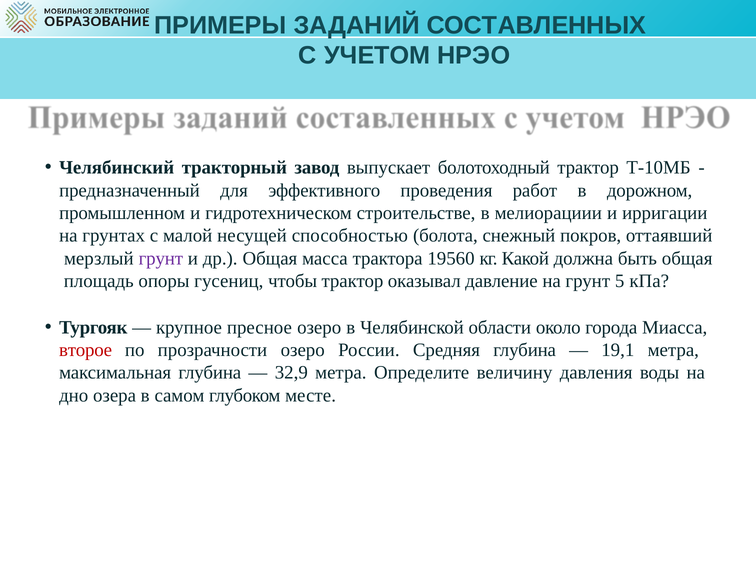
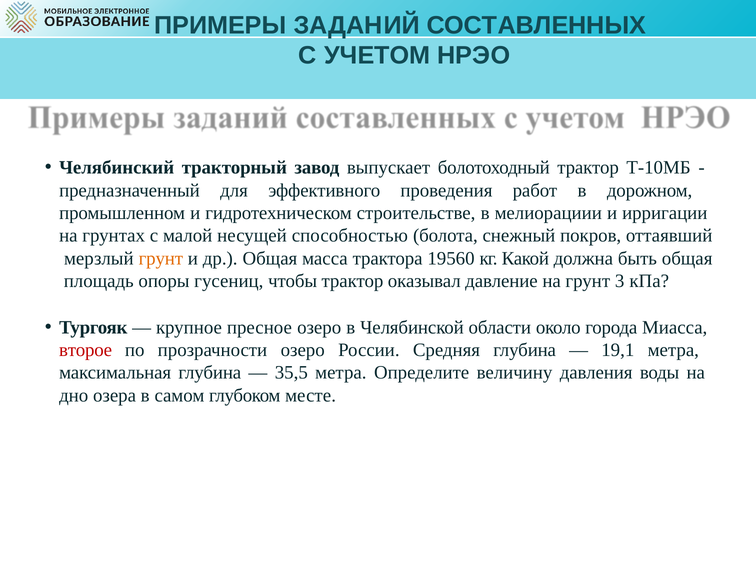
грунт at (161, 258) colour: purple -> orange
5: 5 -> 3
32,9: 32,9 -> 35,5
